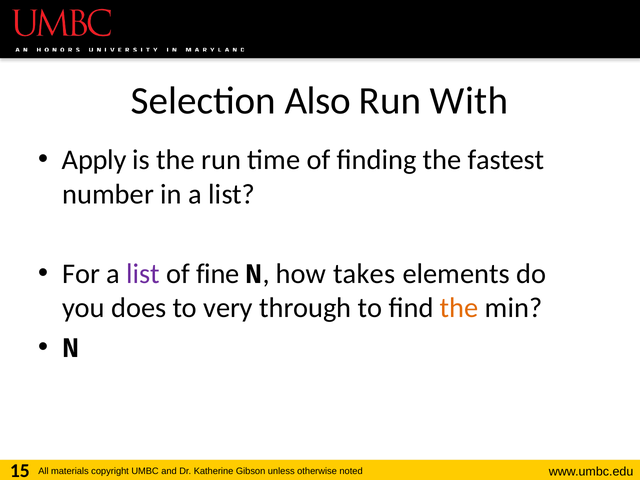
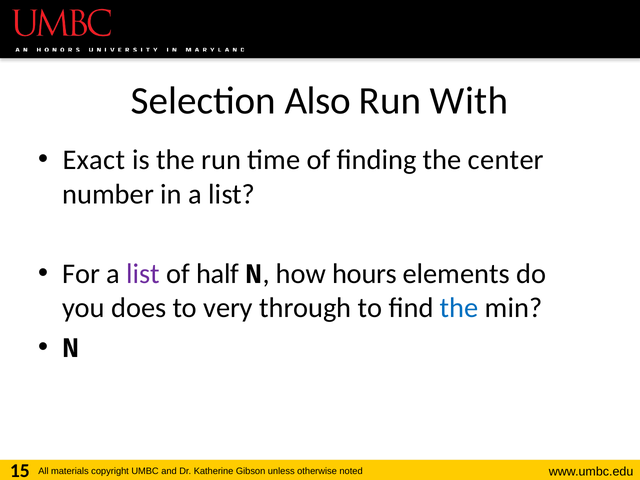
Apply: Apply -> Exact
fastest: fastest -> center
fine: fine -> half
takes: takes -> hours
the at (459, 308) colour: orange -> blue
